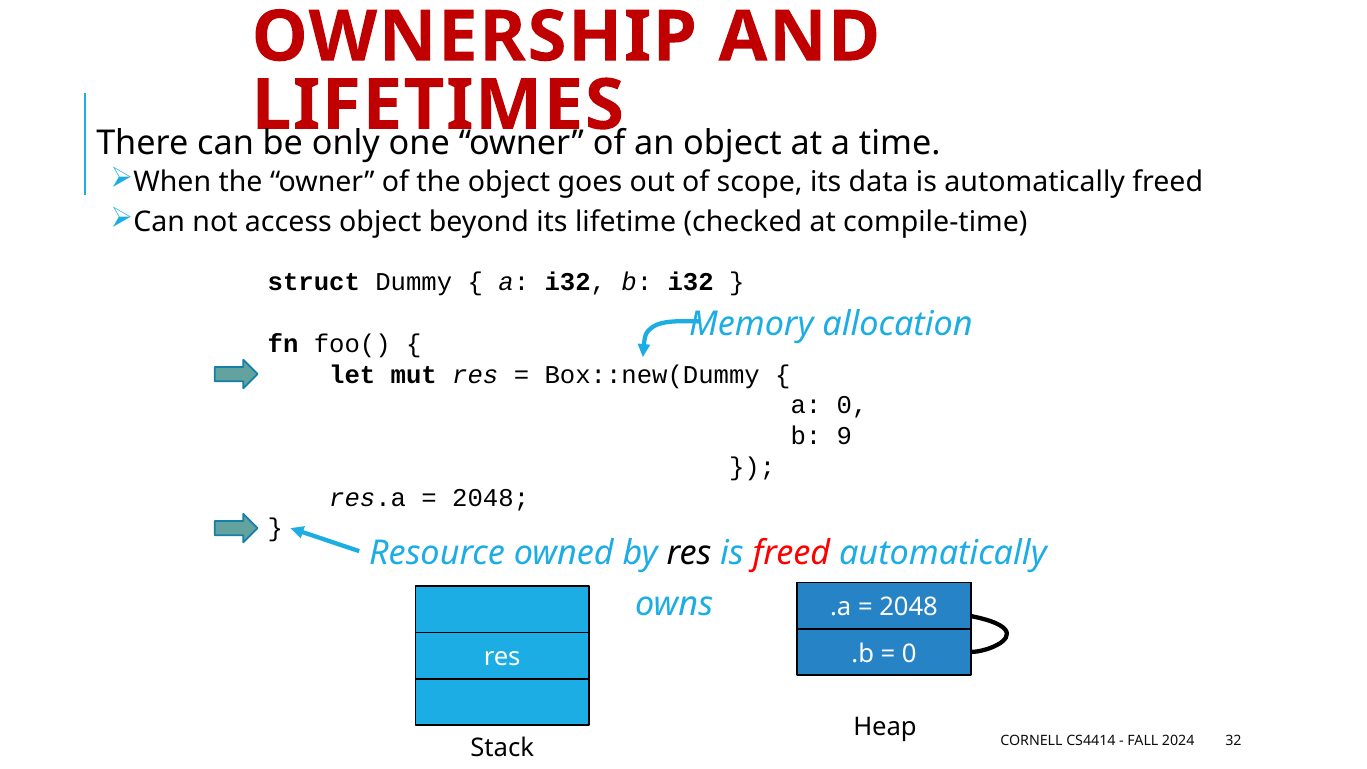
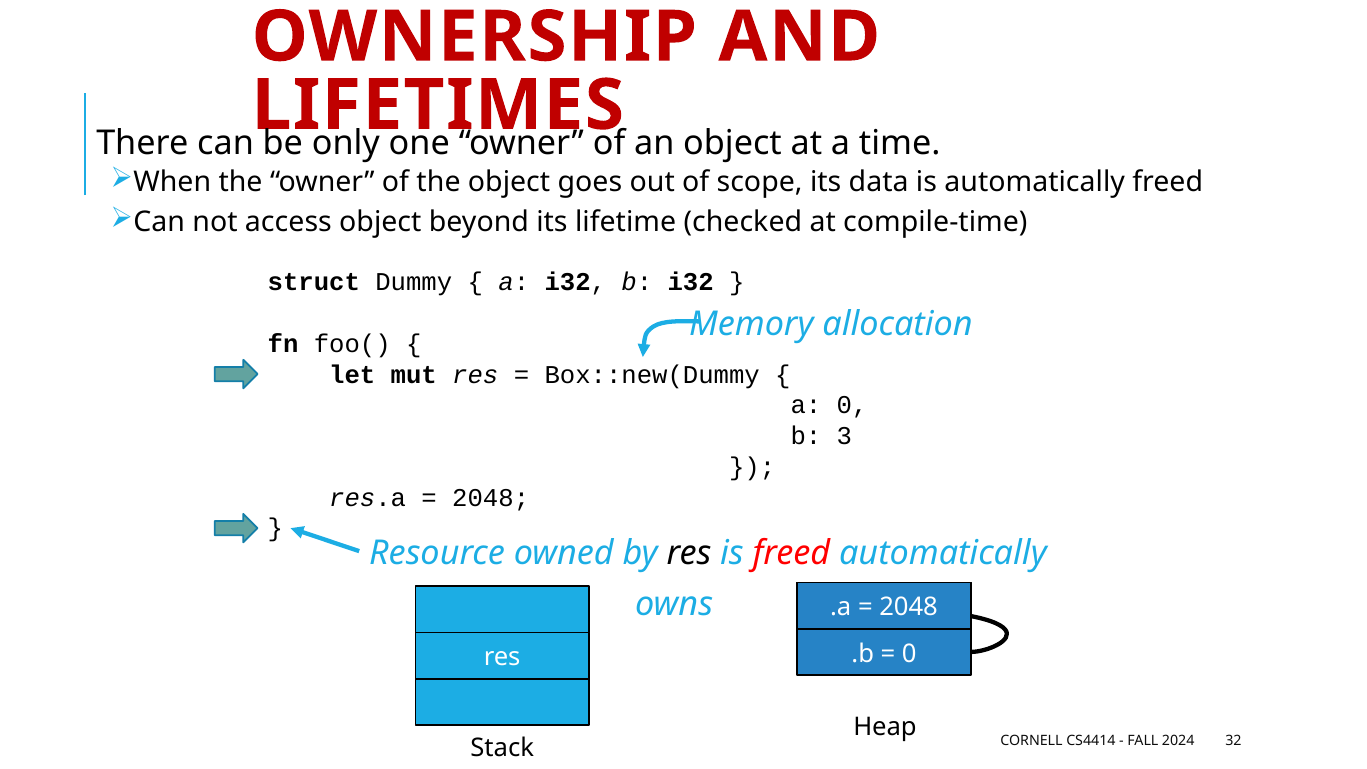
9: 9 -> 3
